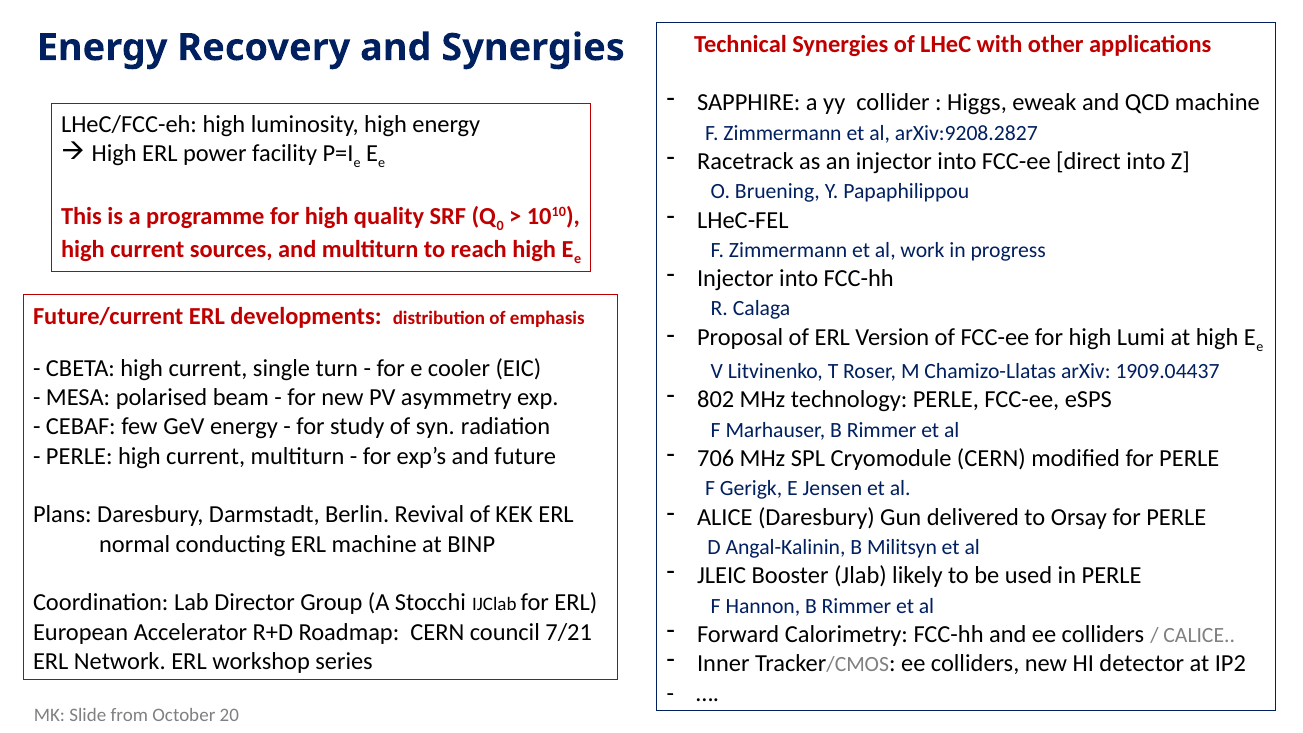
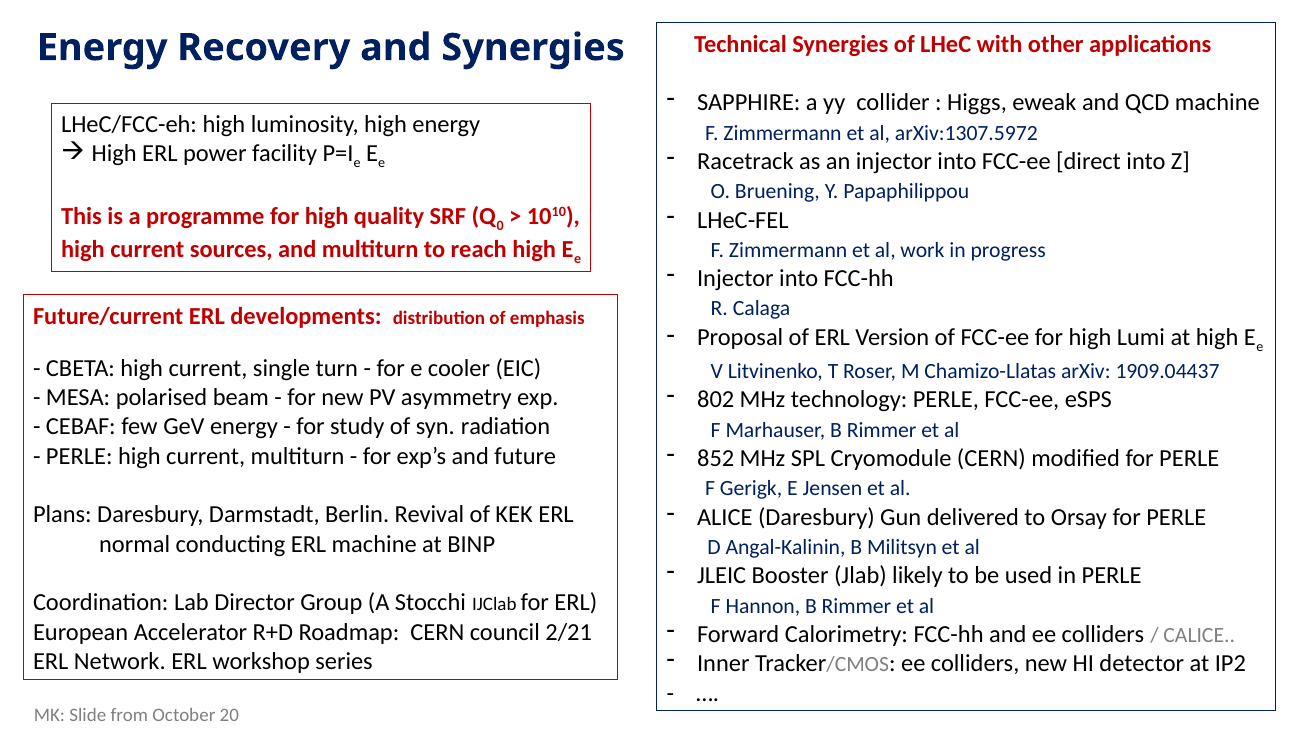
arXiv:9208.2827: arXiv:9208.2827 -> arXiv:1307.5972
706: 706 -> 852
7/21: 7/21 -> 2/21
